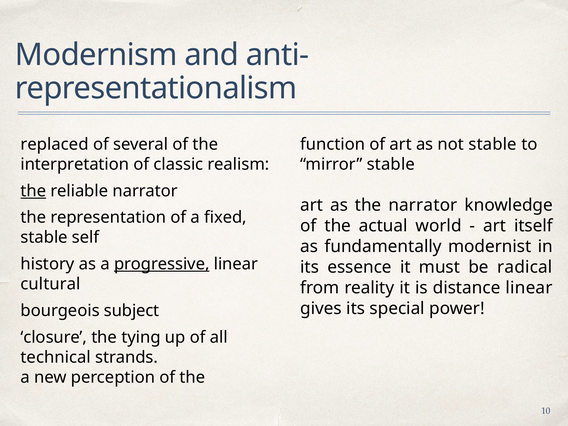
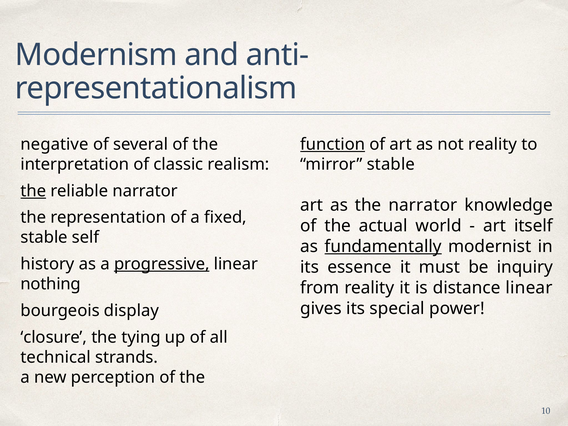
replaced: replaced -> negative
function underline: none -> present
not stable: stable -> reality
fundamentally underline: none -> present
radical: radical -> inquiry
cultural: cultural -> nothing
subject: subject -> display
